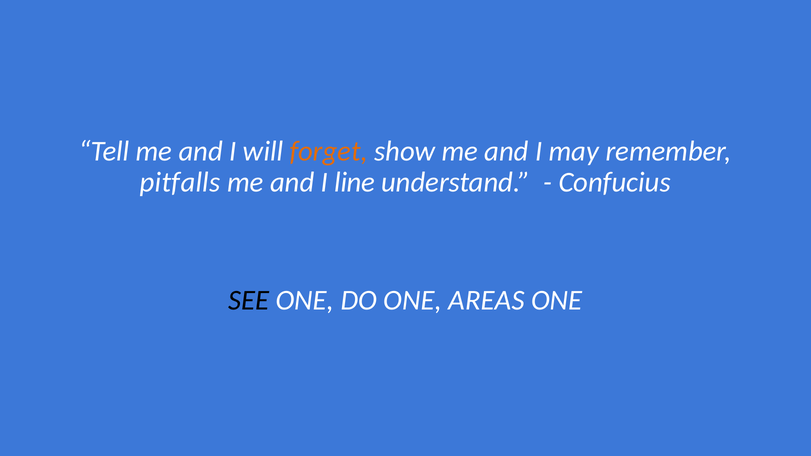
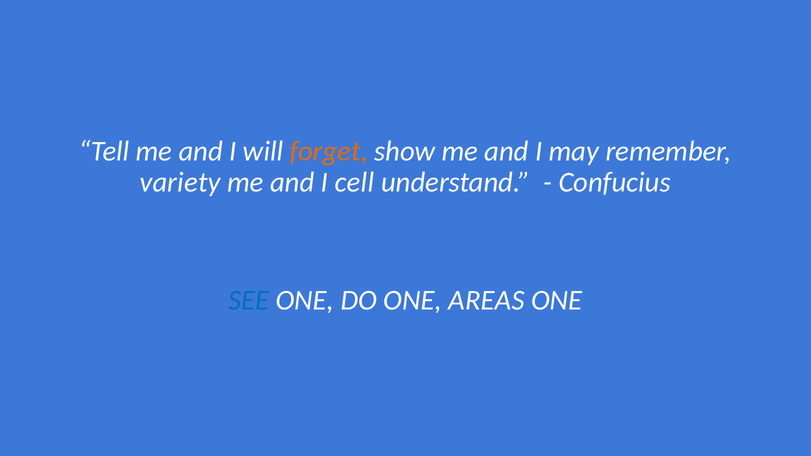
pitfalls: pitfalls -> variety
line: line -> cell
SEE colour: black -> blue
